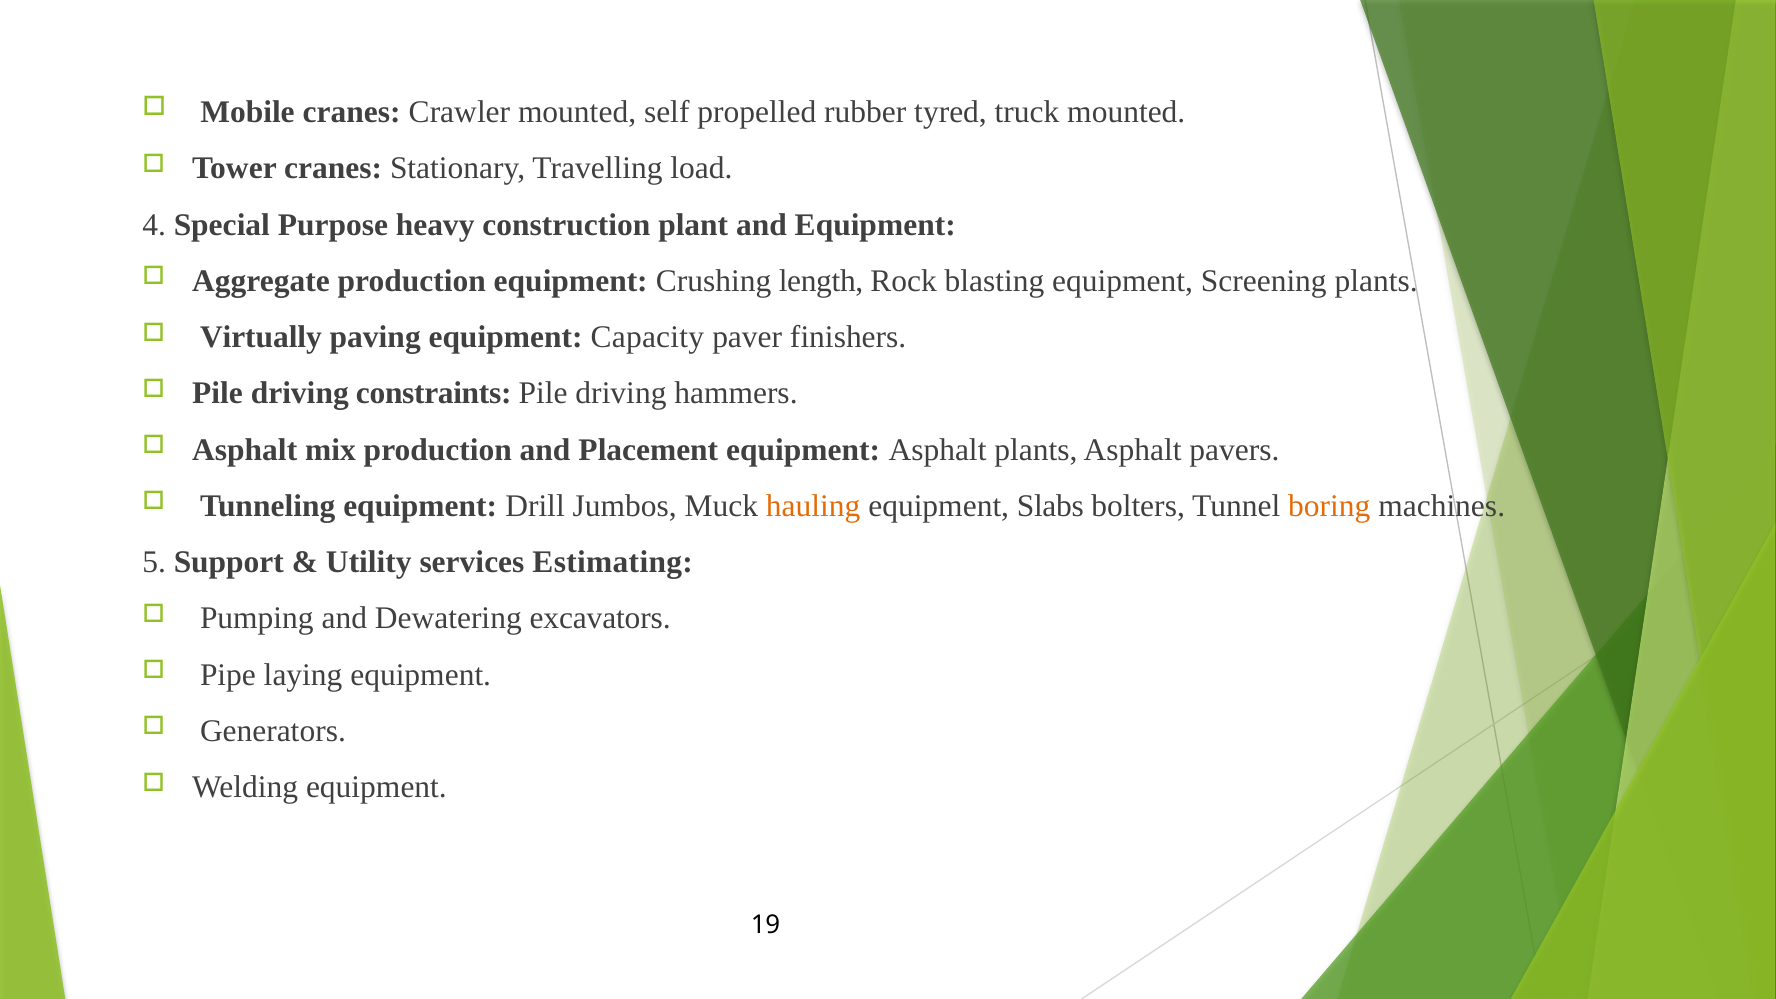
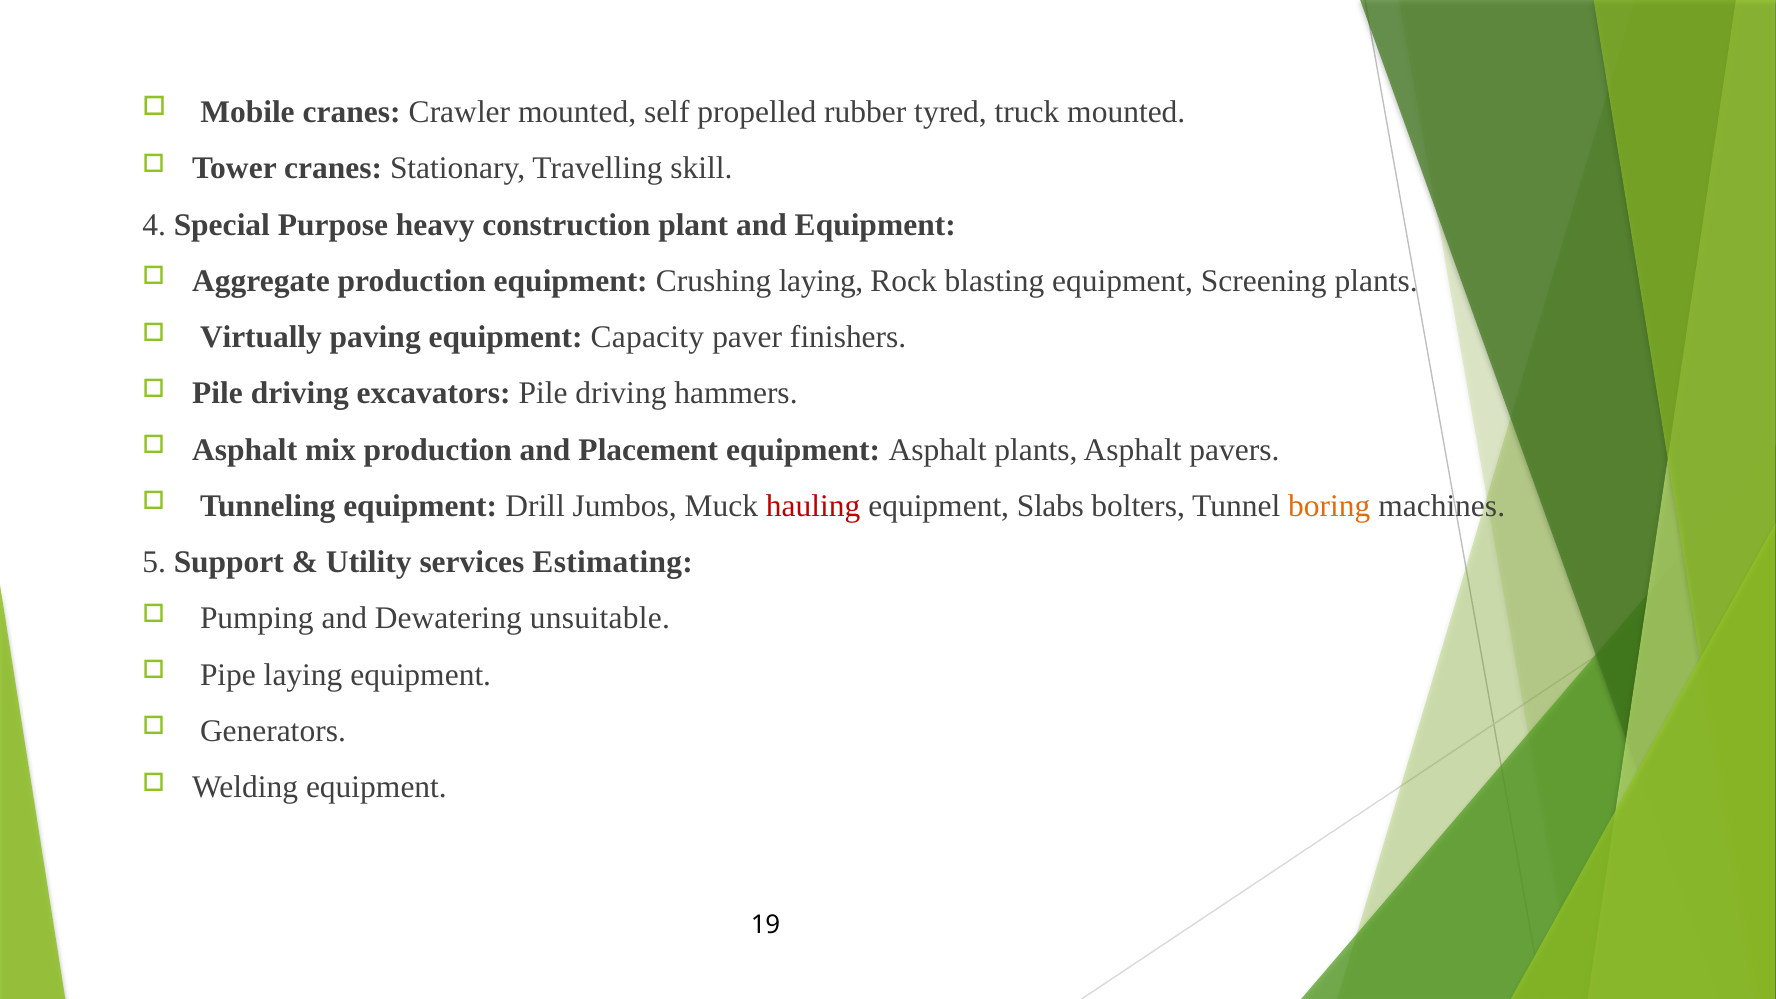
load: load -> skill
Crushing length: length -> laying
constraints: constraints -> excavators
hauling colour: orange -> red
excavators: excavators -> unsuitable
